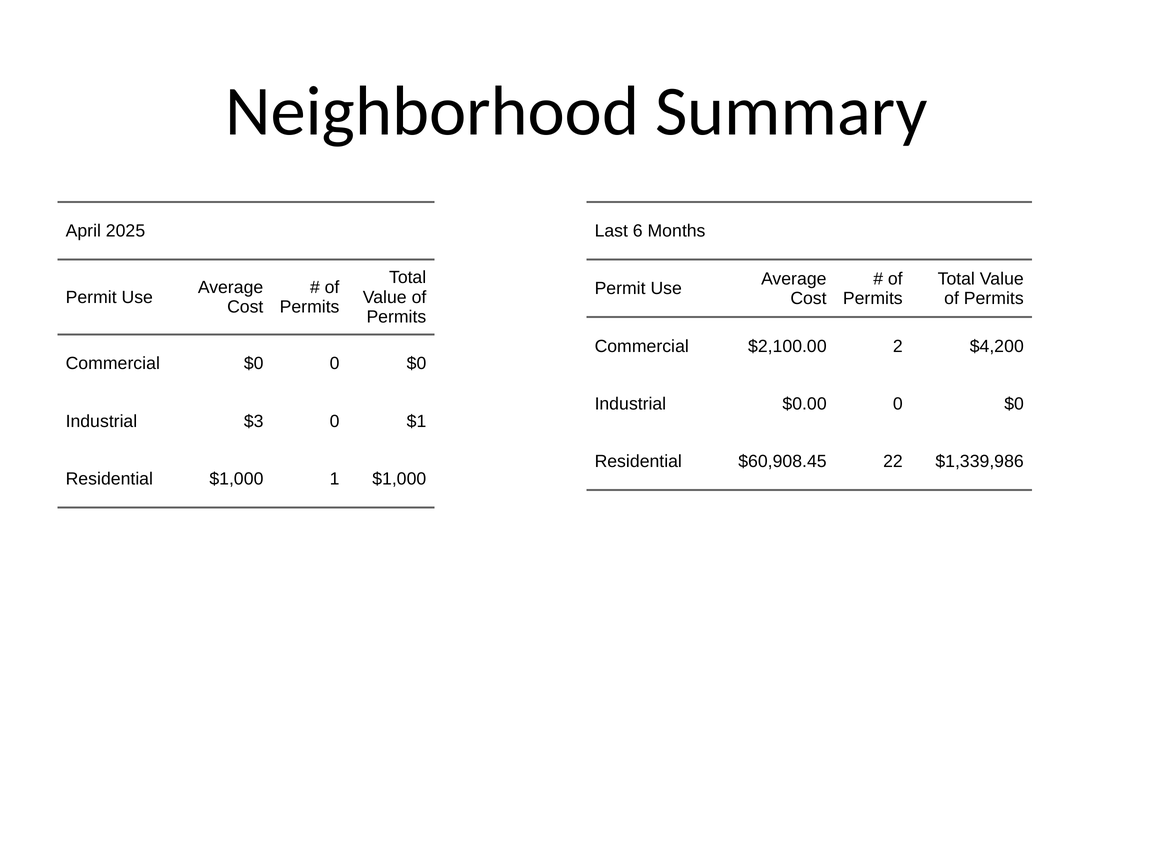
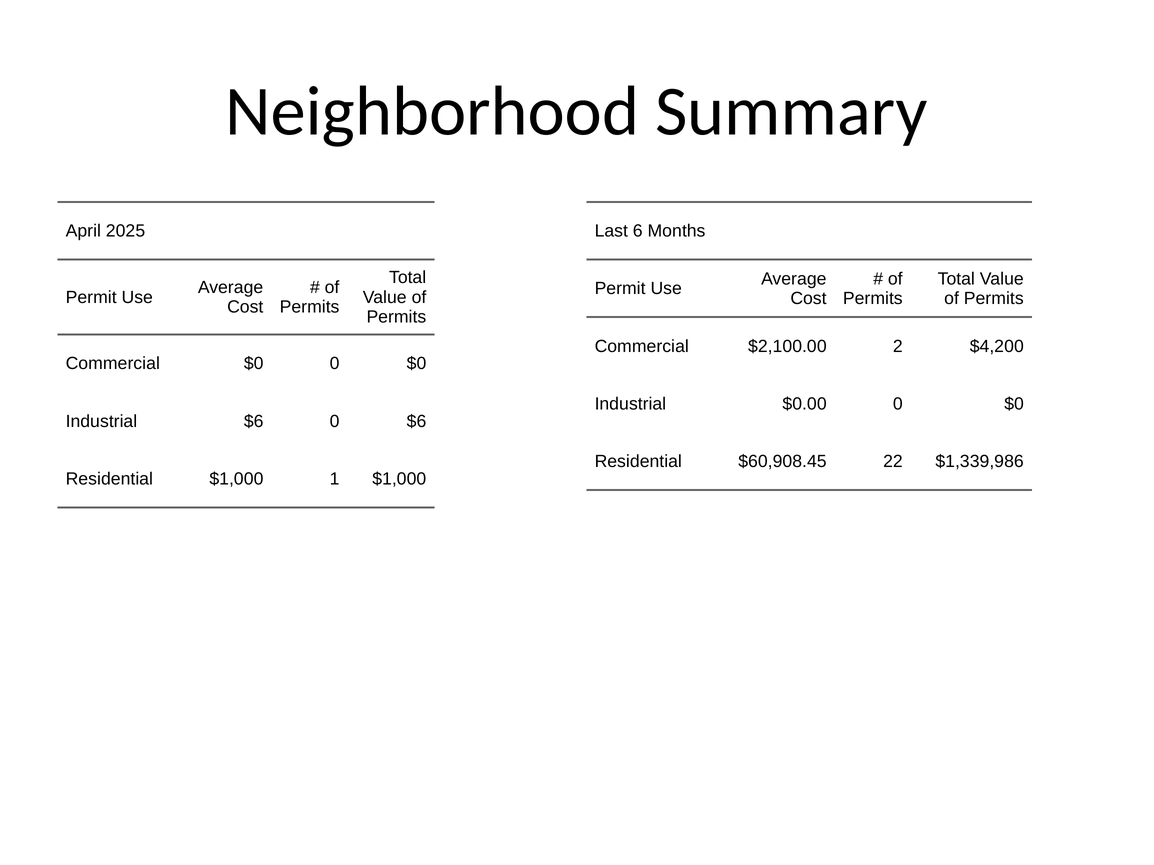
Industrial $3: $3 -> $6
0 $1: $1 -> $6
